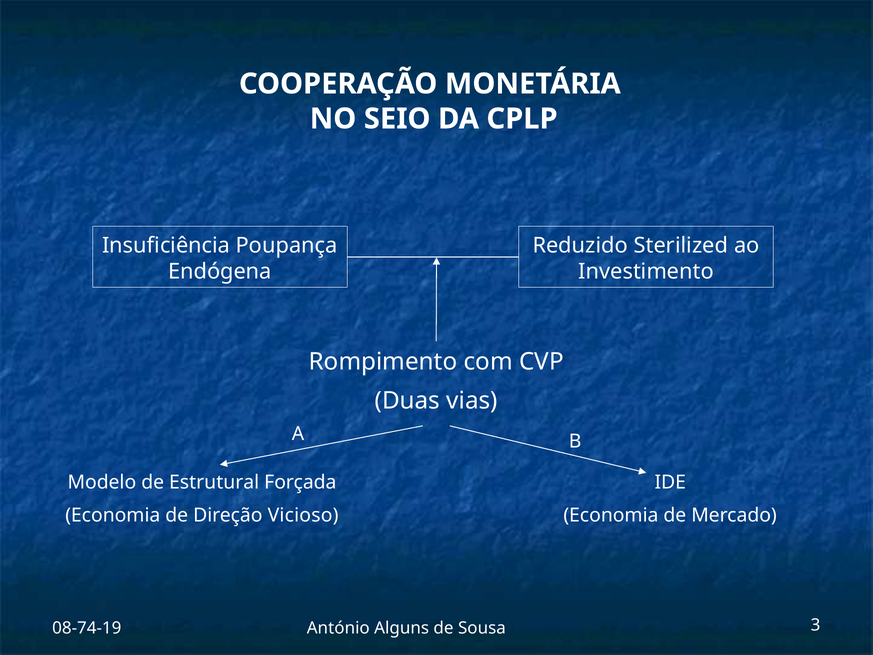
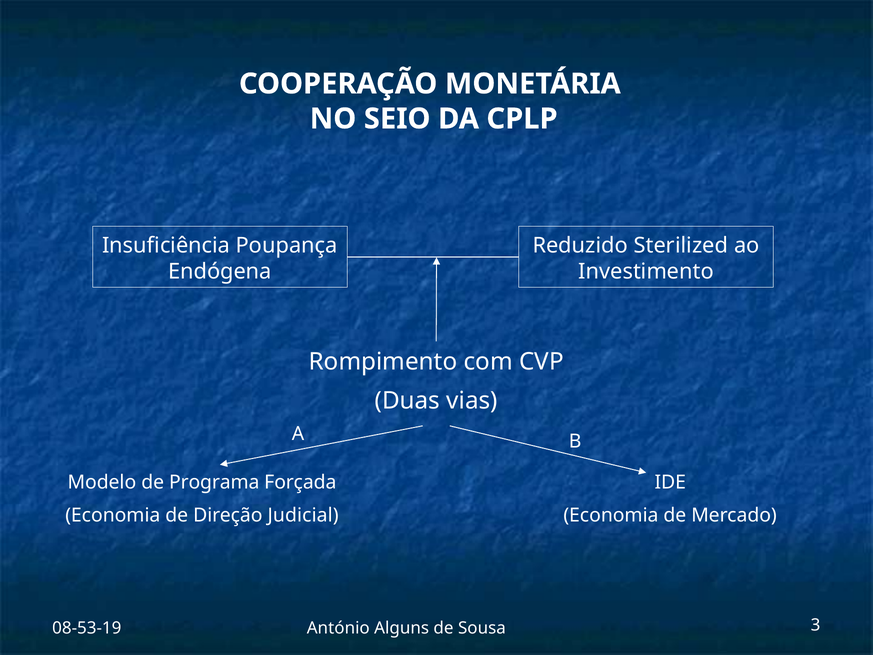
Estrutural: Estrutural -> Programa
Vicioso: Vicioso -> Judicial
08-74-19: 08-74-19 -> 08-53-19
